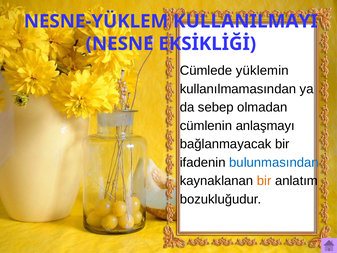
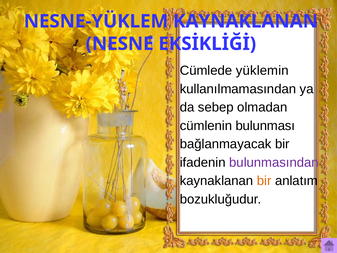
NESNE-YÜKLEM KULLANILMAYI: KULLANILMAYI -> KAYNAKLANAN
anlaşmayı: anlaşmayı -> bulunması
bulunmasından colour: blue -> purple
